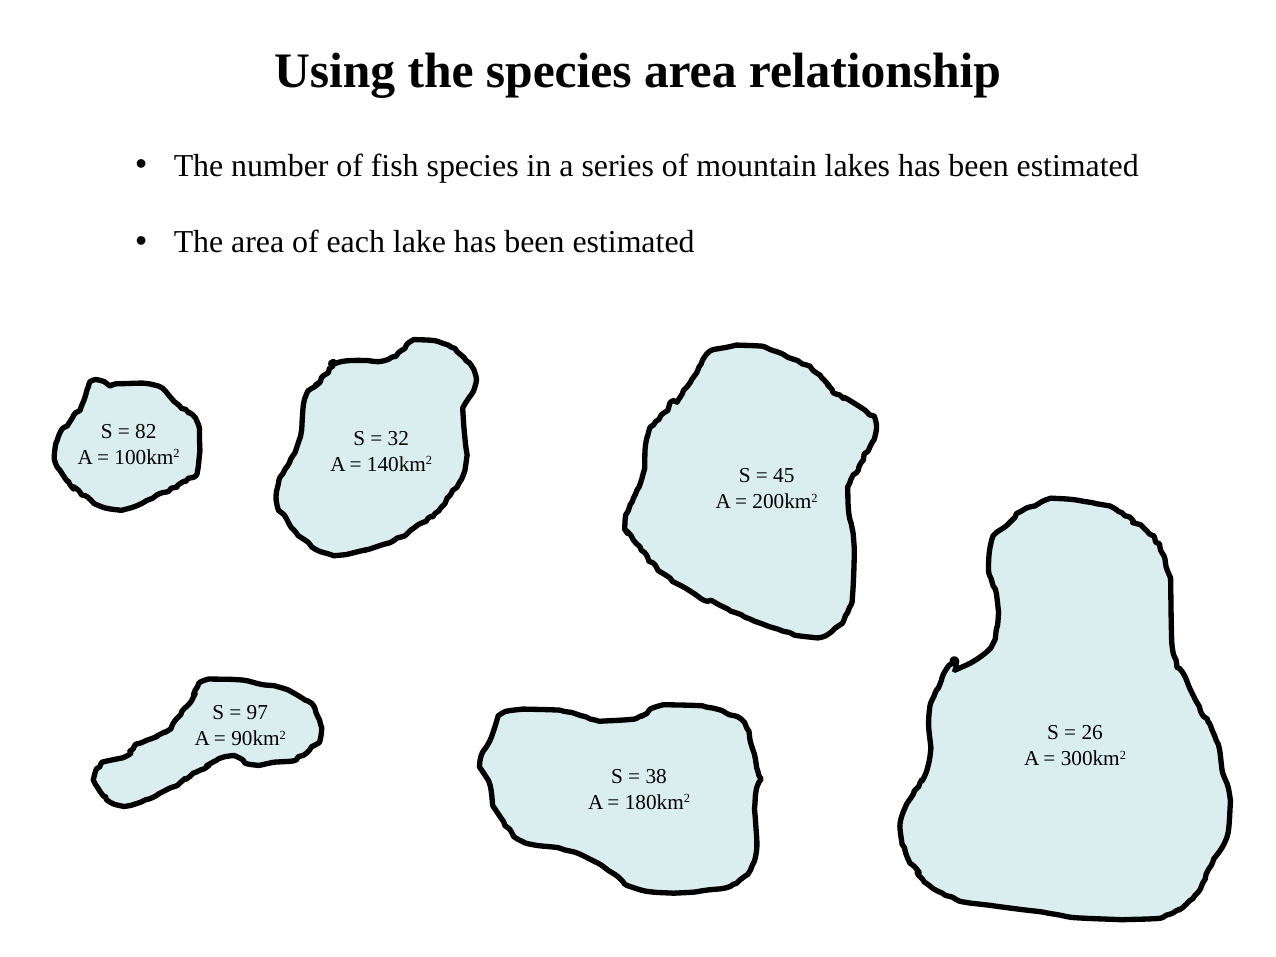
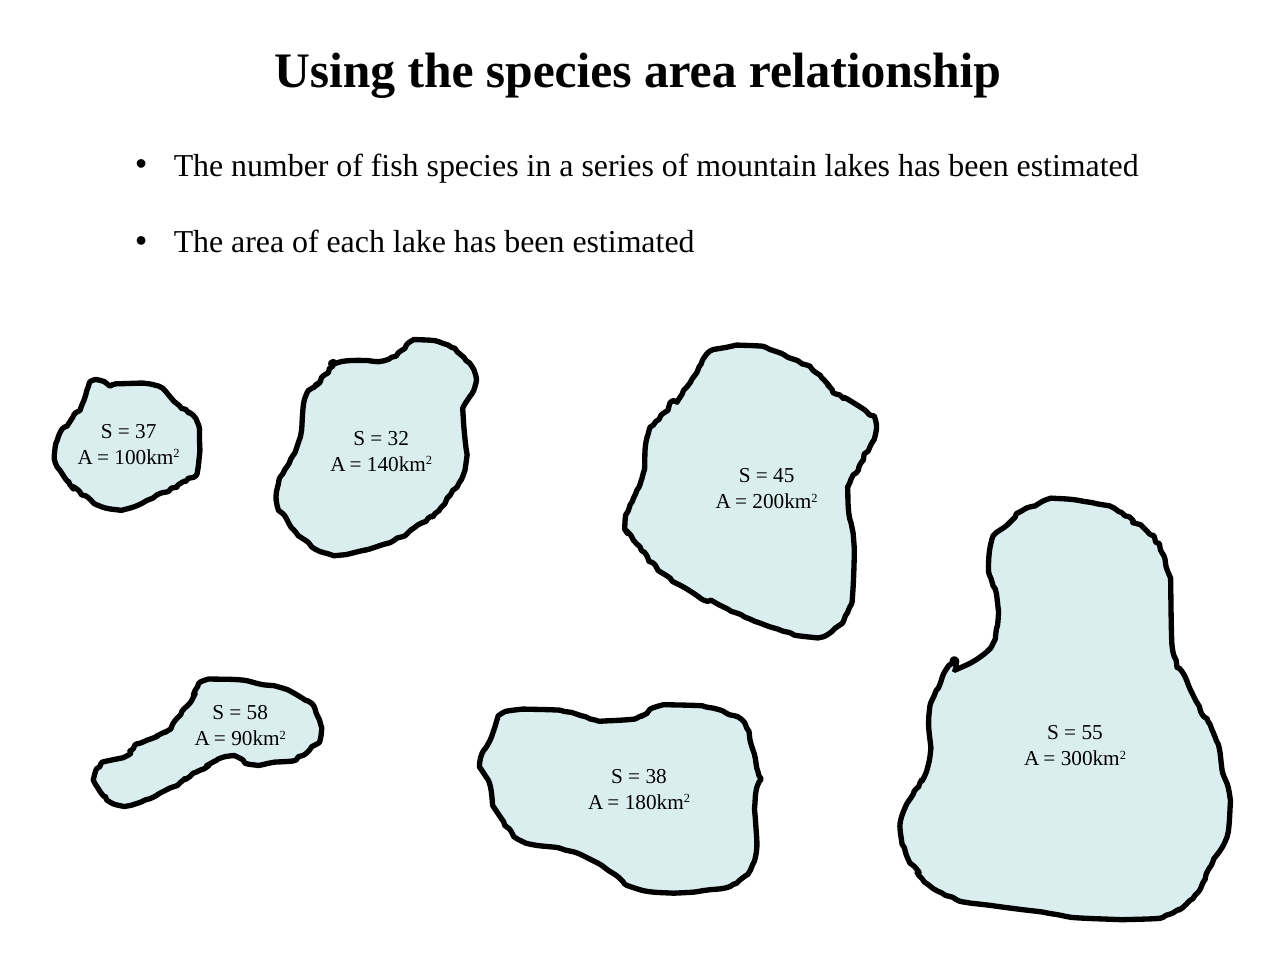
82: 82 -> 37
97: 97 -> 58
26: 26 -> 55
